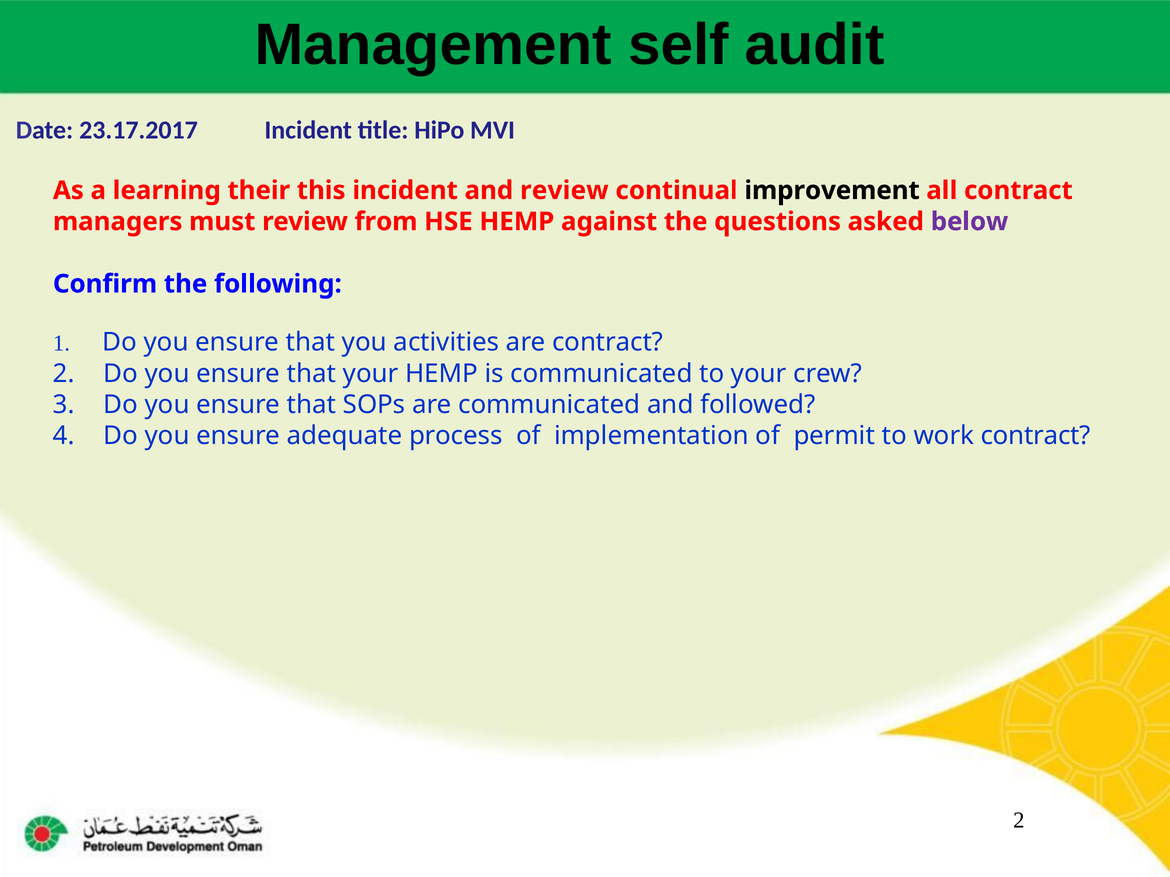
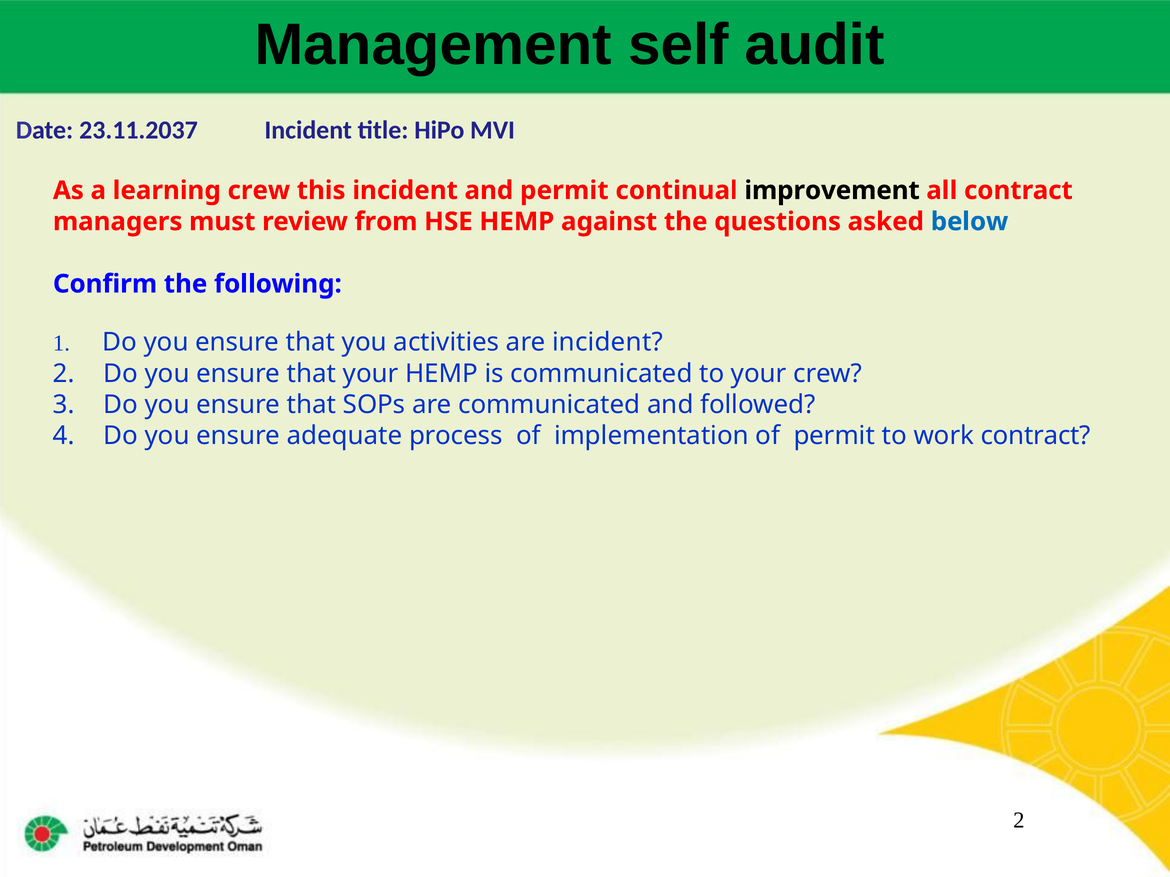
23.17.2017: 23.17.2017 -> 23.11.2037
learning their: their -> crew
and review: review -> permit
below colour: purple -> blue
are contract: contract -> incident
